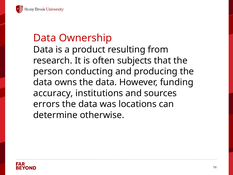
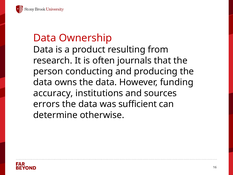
subjects: subjects -> journals
locations: locations -> sufficient
